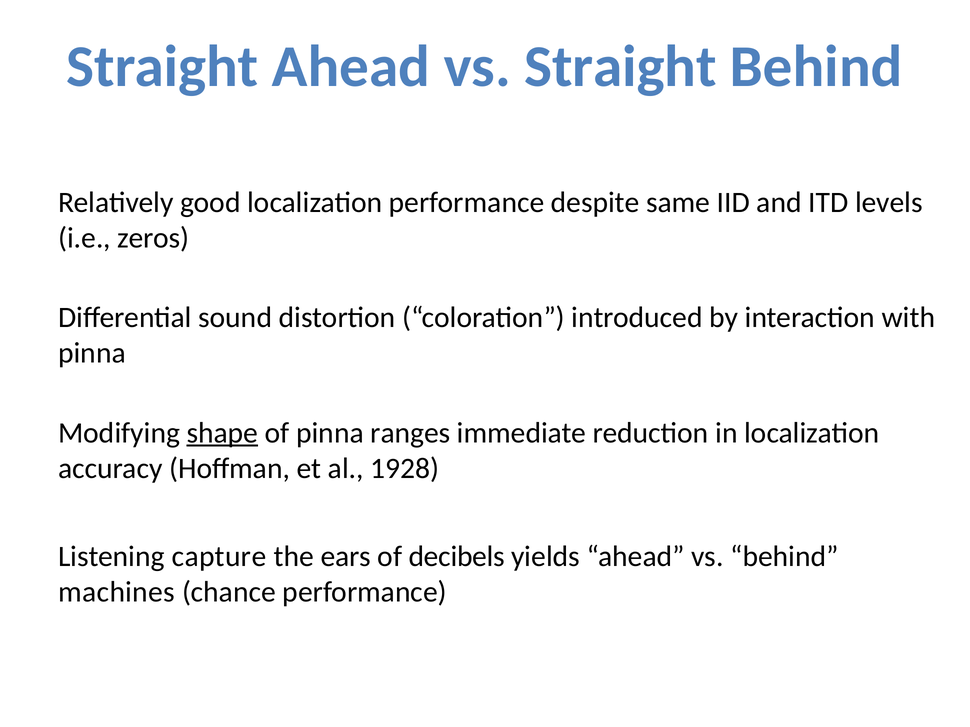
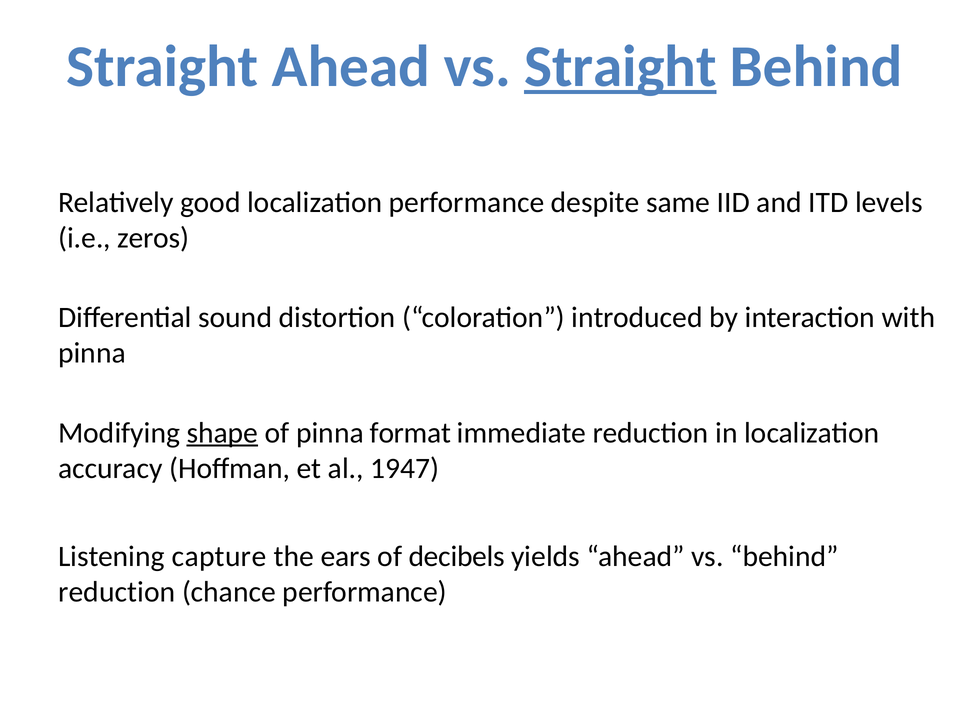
Straight at (620, 67) underline: none -> present
ranges: ranges -> format
1928: 1928 -> 1947
machines at (117, 593): machines -> reduction
